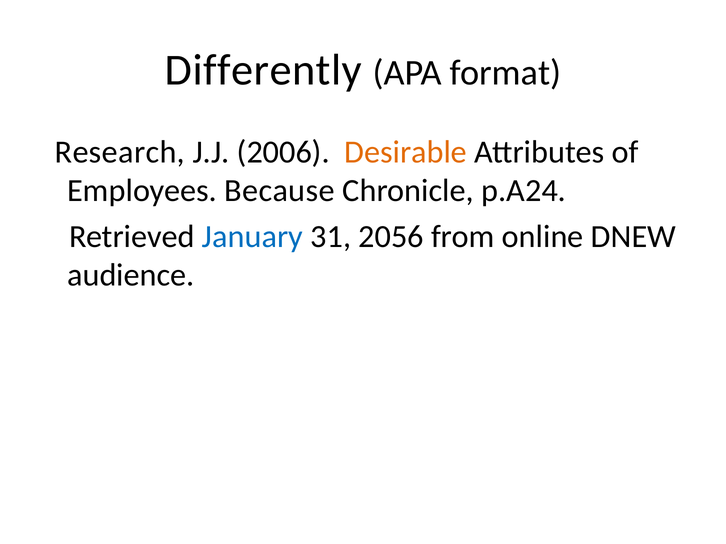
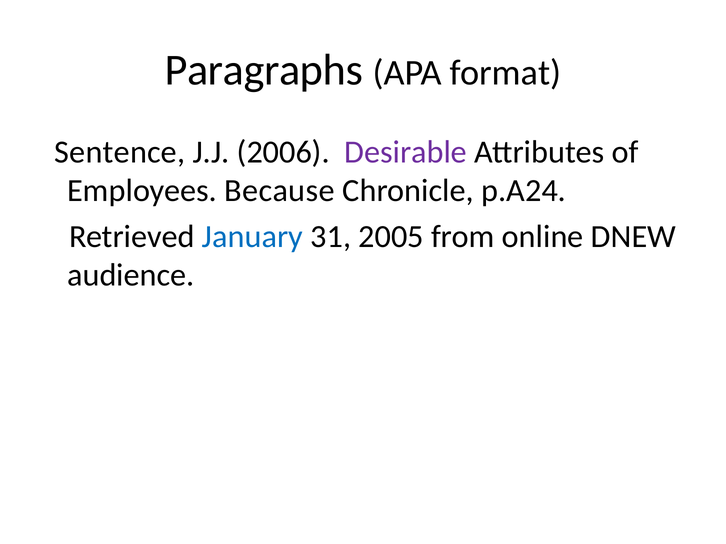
Differently: Differently -> Paragraphs
Research: Research -> Sentence
Desirable colour: orange -> purple
2056: 2056 -> 2005
